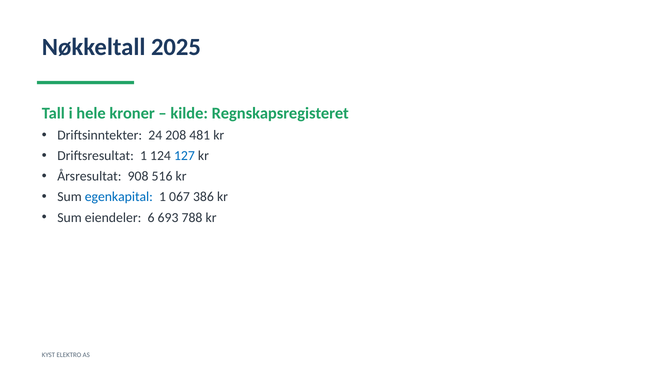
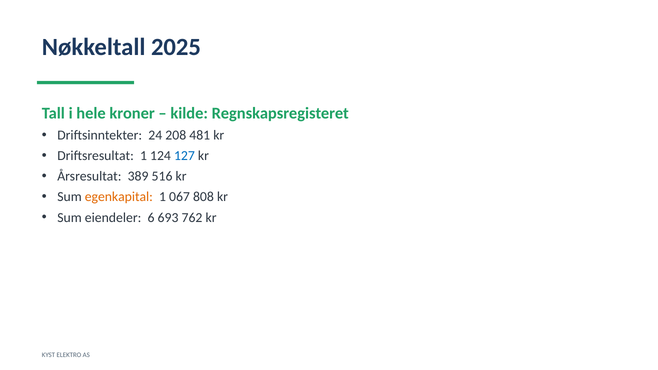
908: 908 -> 389
egenkapital colour: blue -> orange
386: 386 -> 808
788: 788 -> 762
